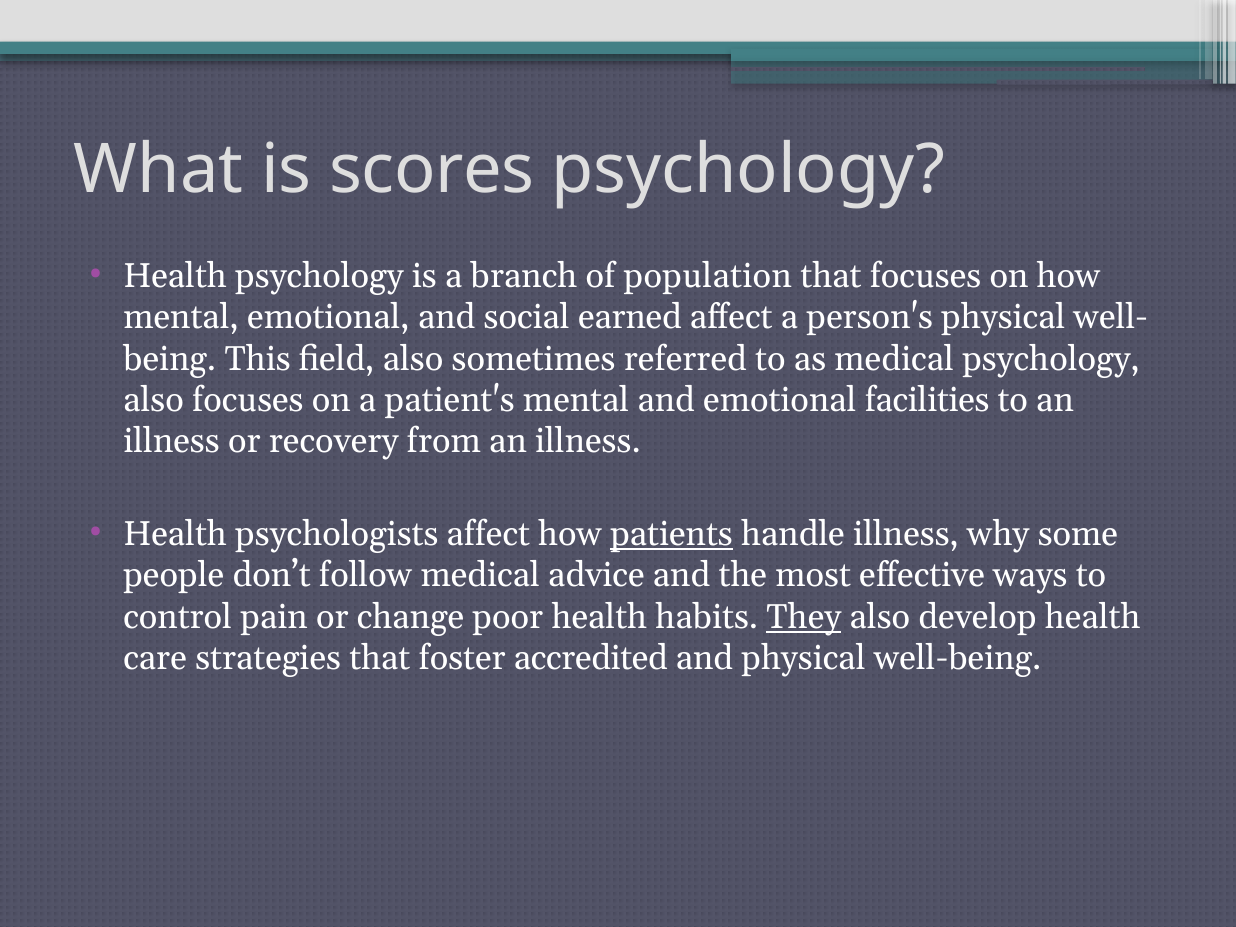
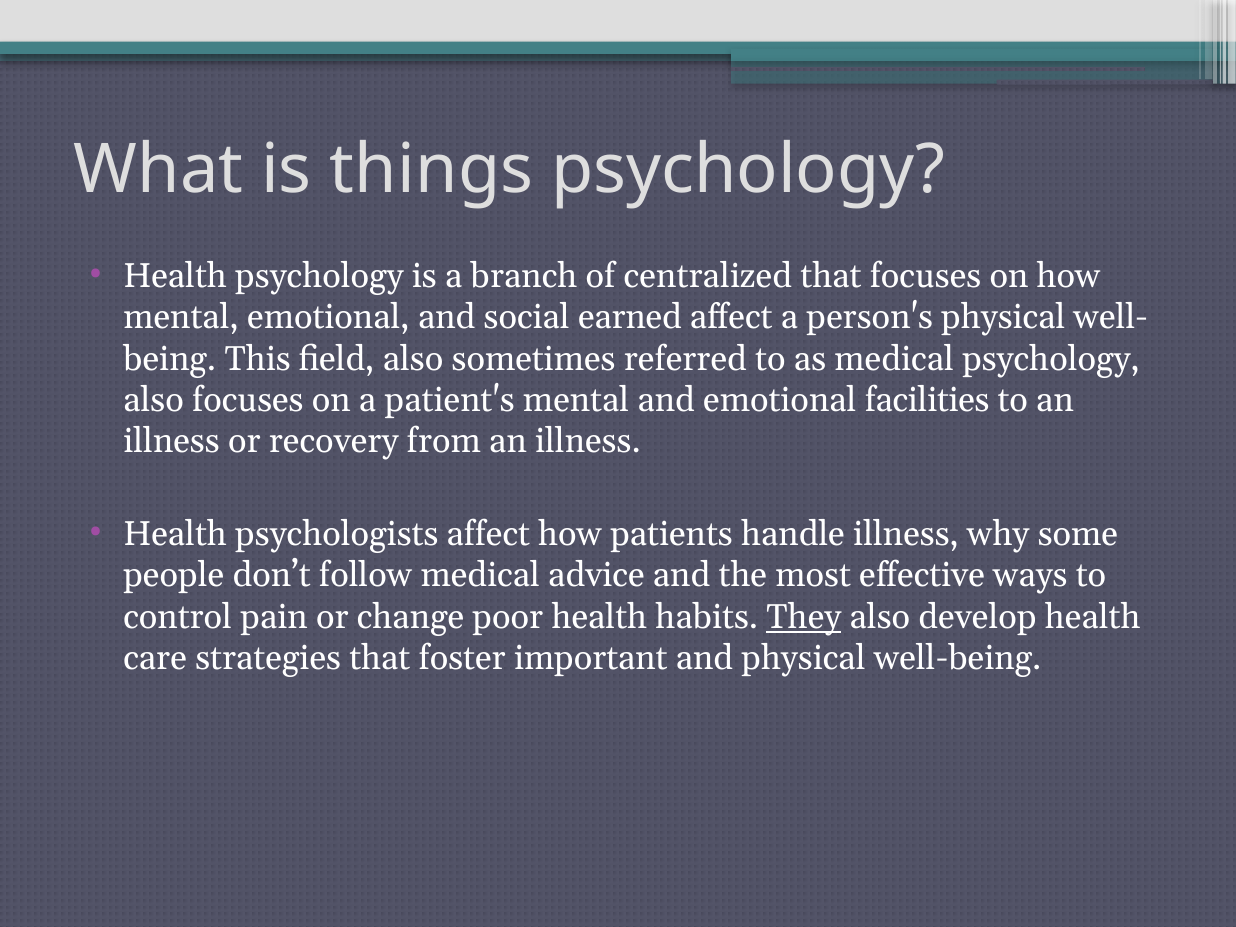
scores: scores -> things
population: population -> centralized
patients underline: present -> none
accredited: accredited -> important
